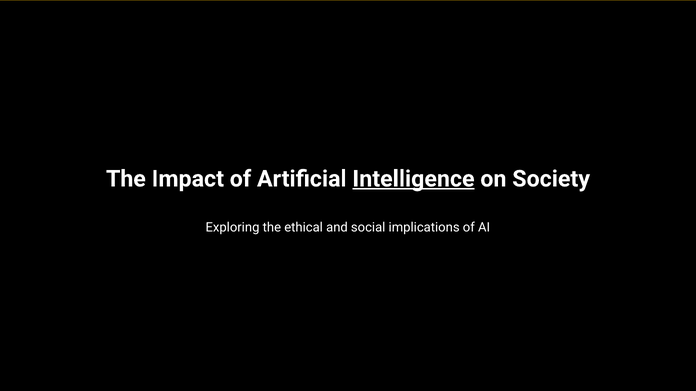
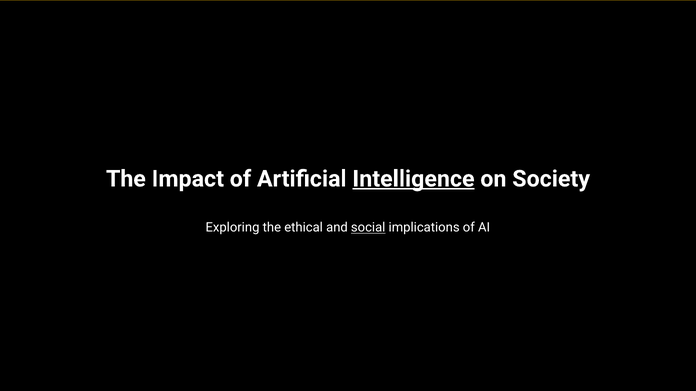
social underline: none -> present
